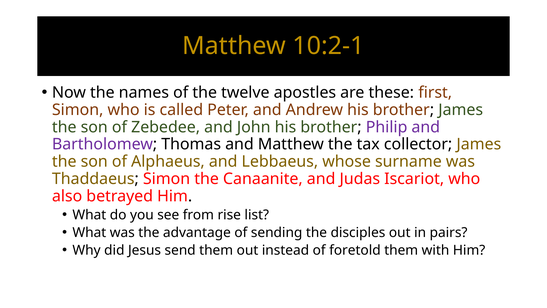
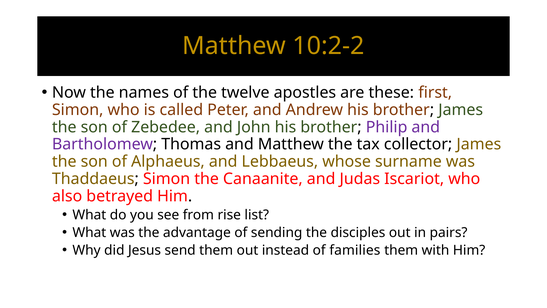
10:2-1: 10:2-1 -> 10:2-2
foretold: foretold -> families
